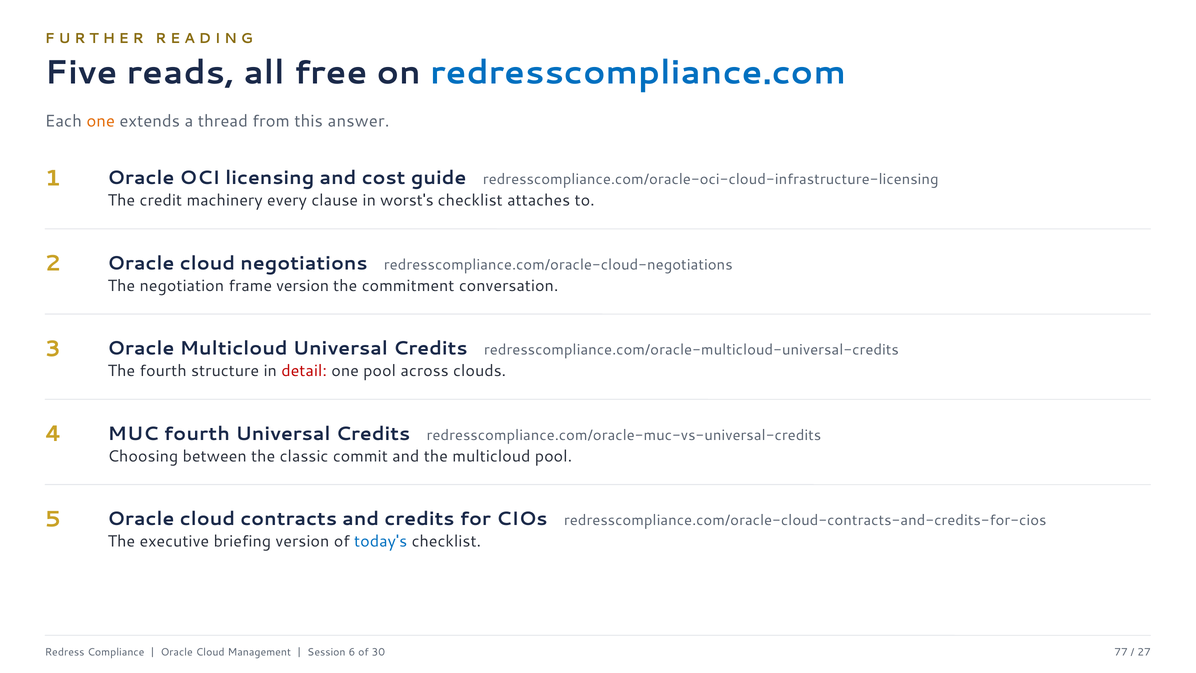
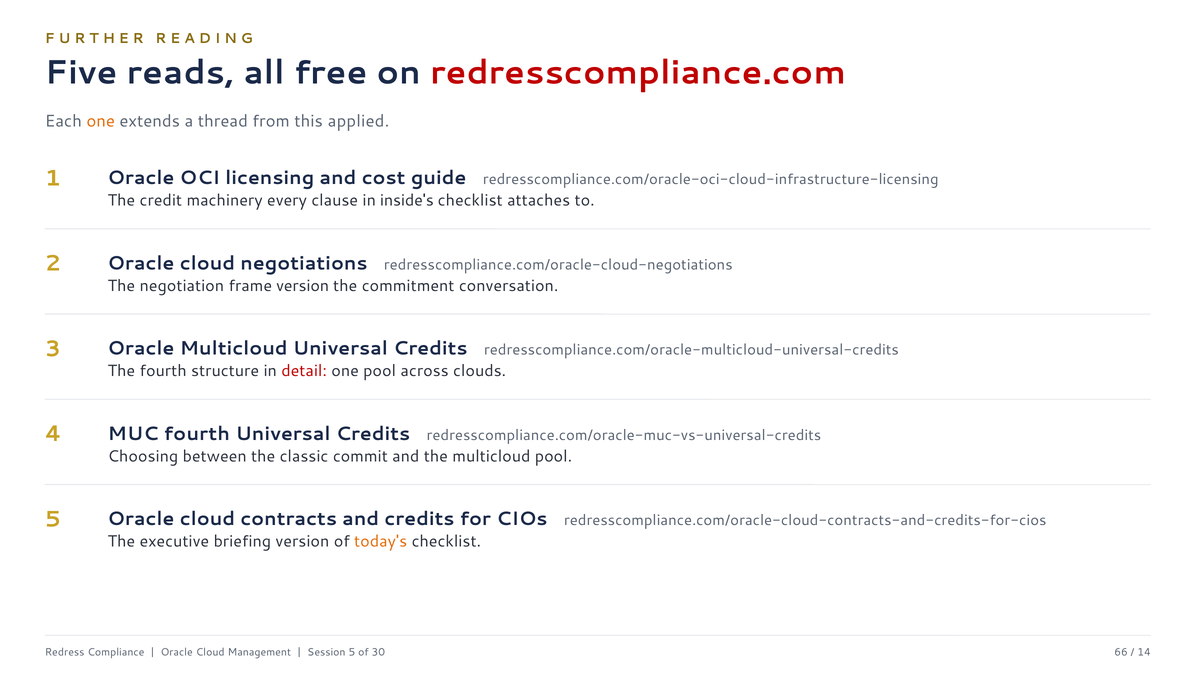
redresscompliance.com colour: blue -> red
answer: answer -> applied
worst's: worst's -> inside's
today's colour: blue -> orange
Session 6: 6 -> 5
77: 77 -> 66
27: 27 -> 14
